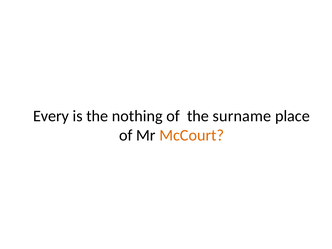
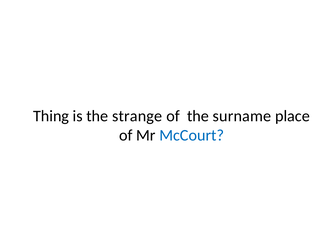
Every: Every -> Thing
nothing: nothing -> strange
McCourt colour: orange -> blue
